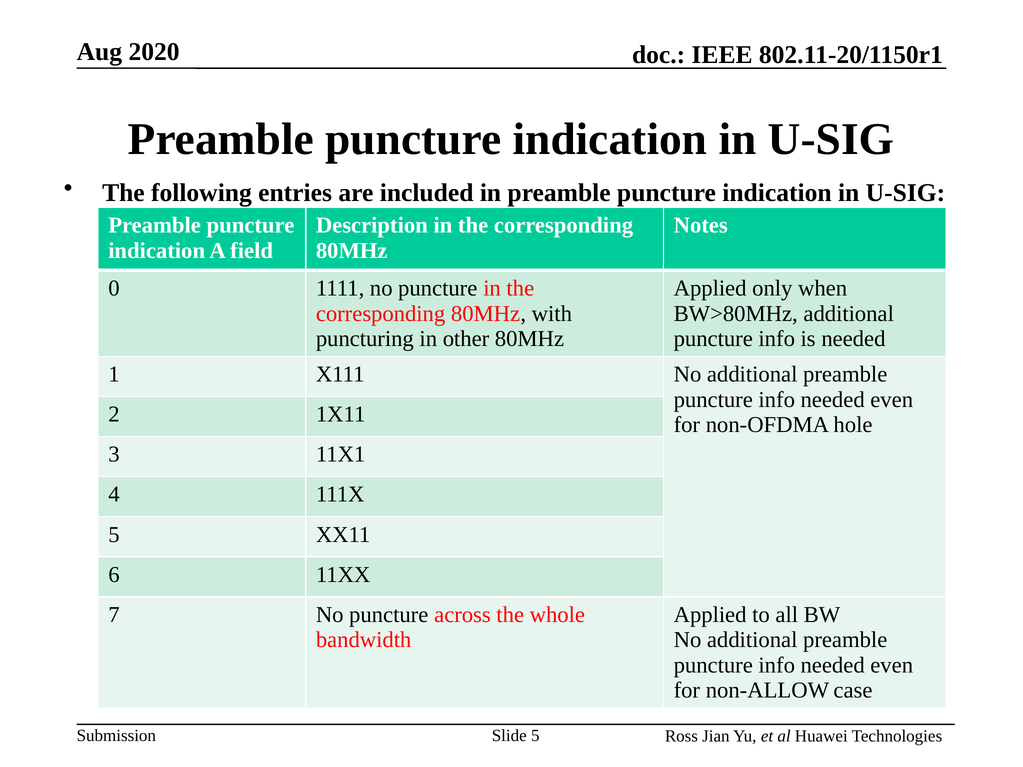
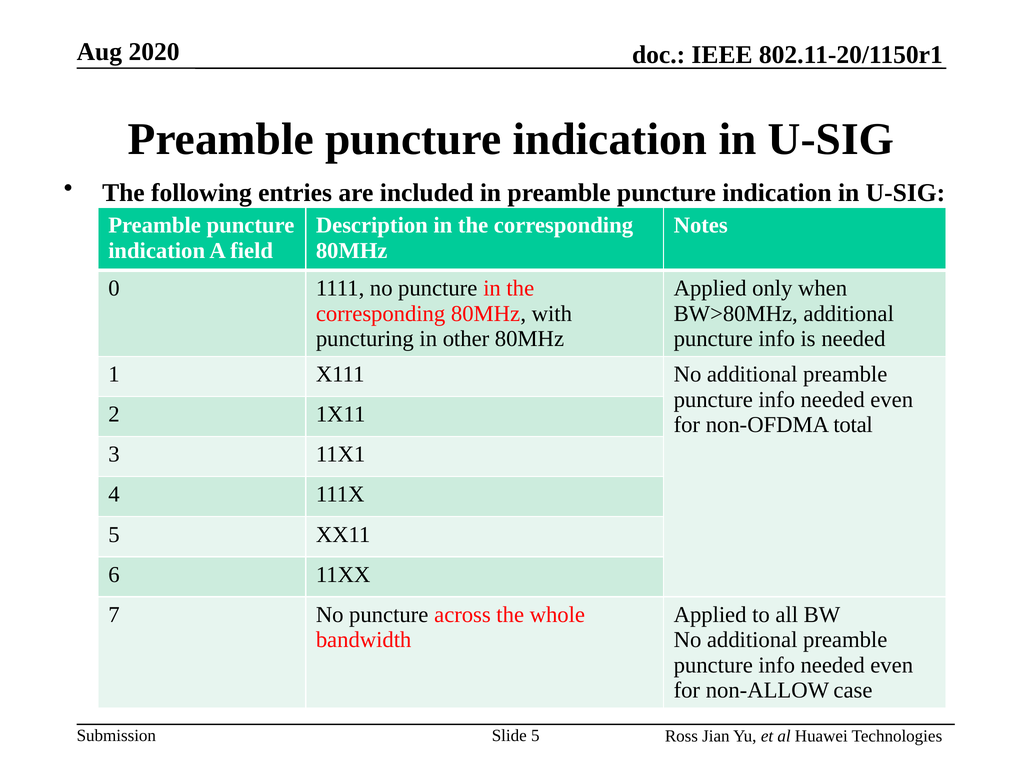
hole: hole -> total
